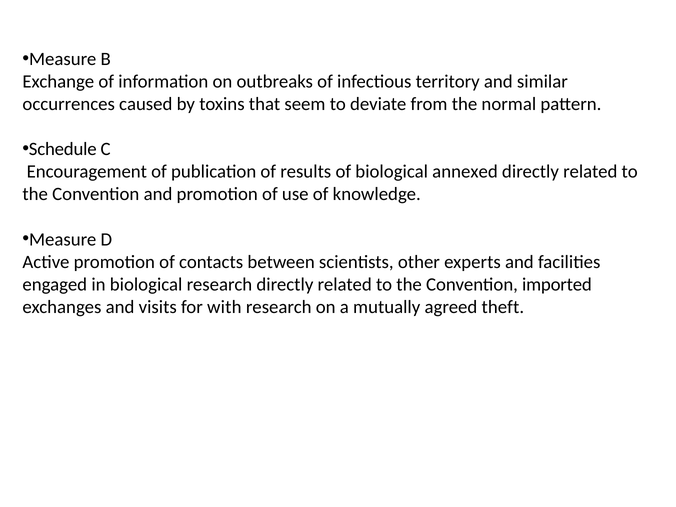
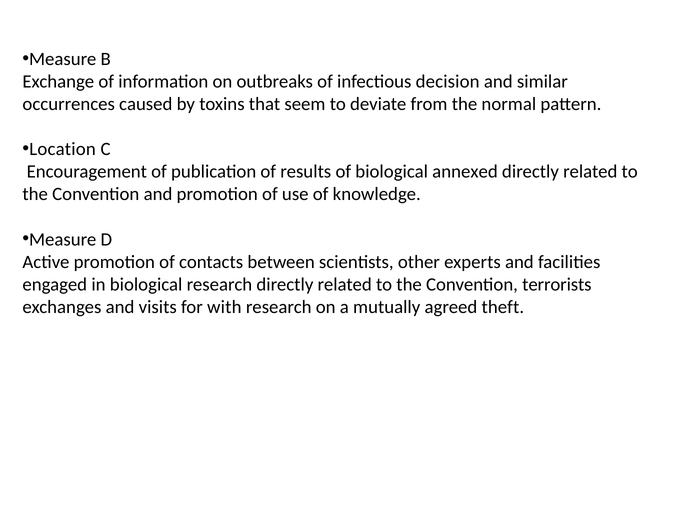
territory: territory -> decision
Schedule: Schedule -> Location
imported: imported -> terrorists
